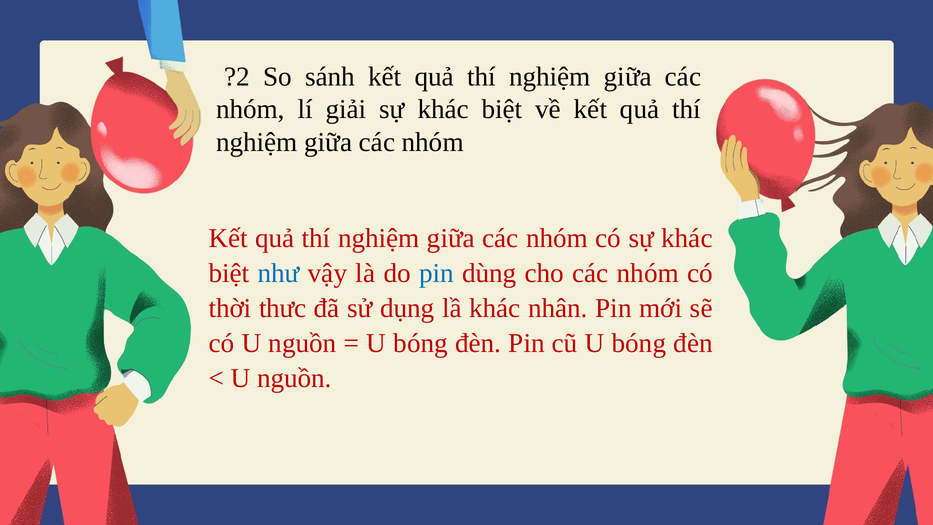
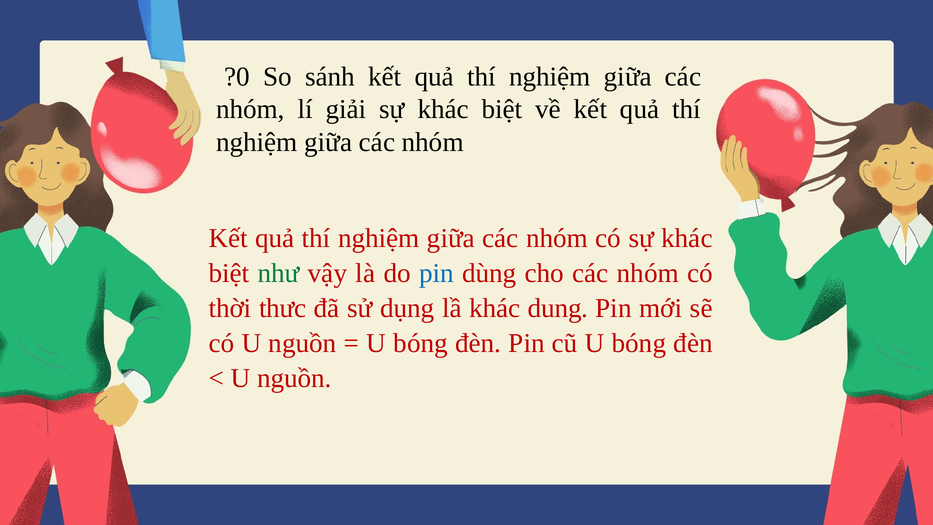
?2: ?2 -> ?0
như colour: blue -> green
nhân: nhân -> dung
